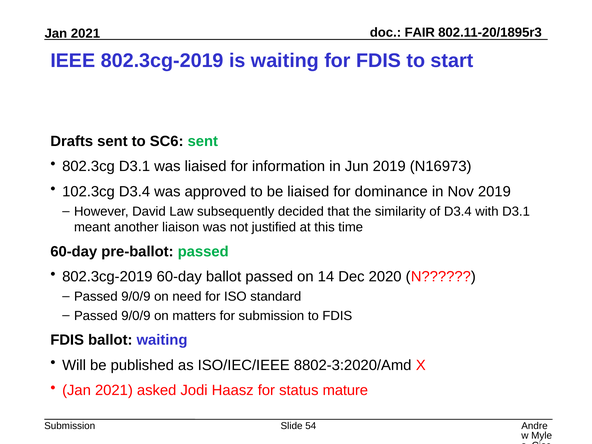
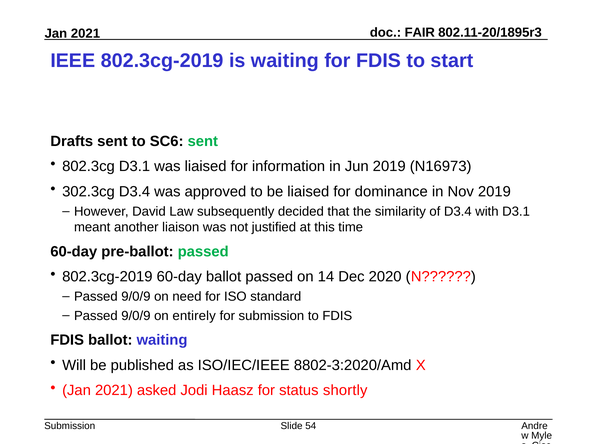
102.3cg: 102.3cg -> 302.3cg
matters: matters -> entirely
mature: mature -> shortly
